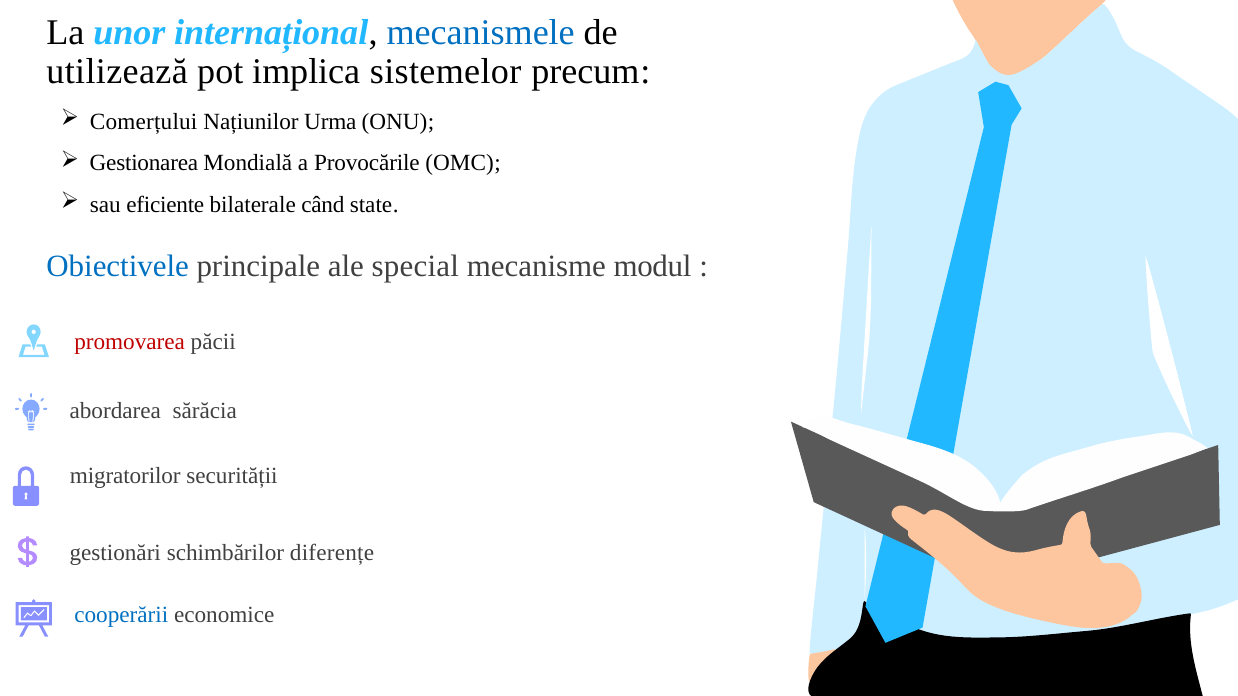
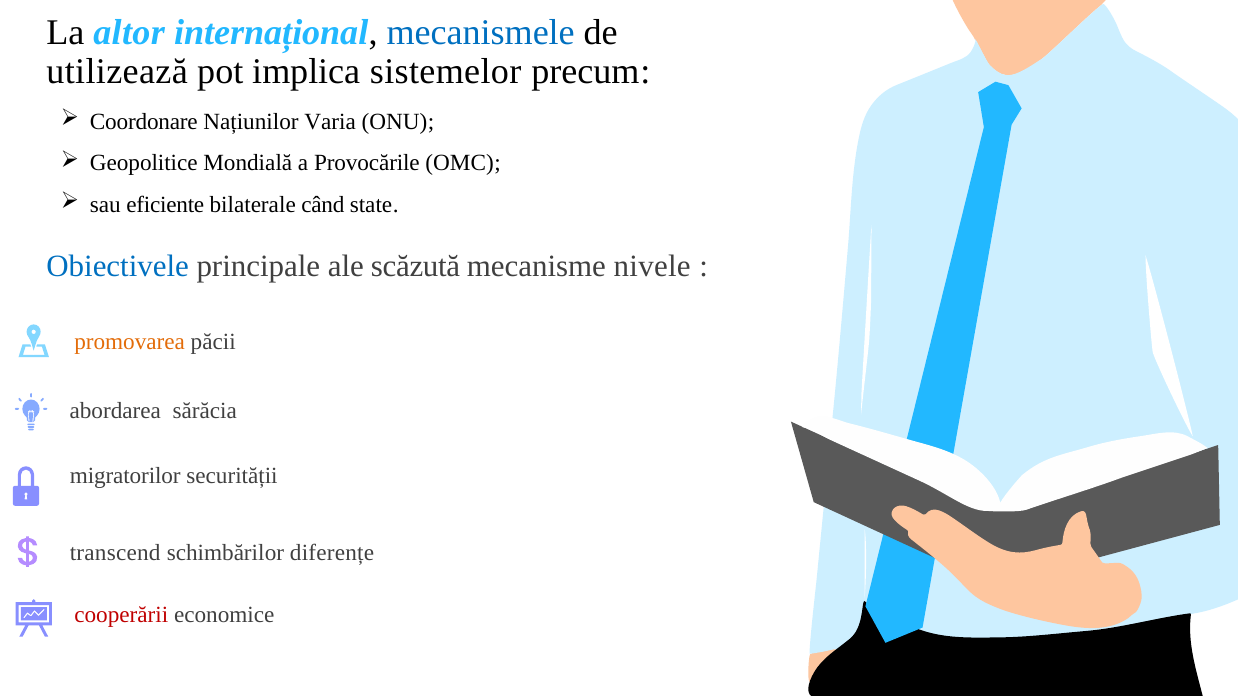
unor: unor -> altor
Comerțului: Comerțului -> Coordonare
Urma: Urma -> Varia
Gestionarea: Gestionarea -> Geopolitice
special: special -> scăzută
modul: modul -> nivele
promovarea colour: red -> orange
gestionări: gestionări -> transcend
cooperării colour: blue -> red
